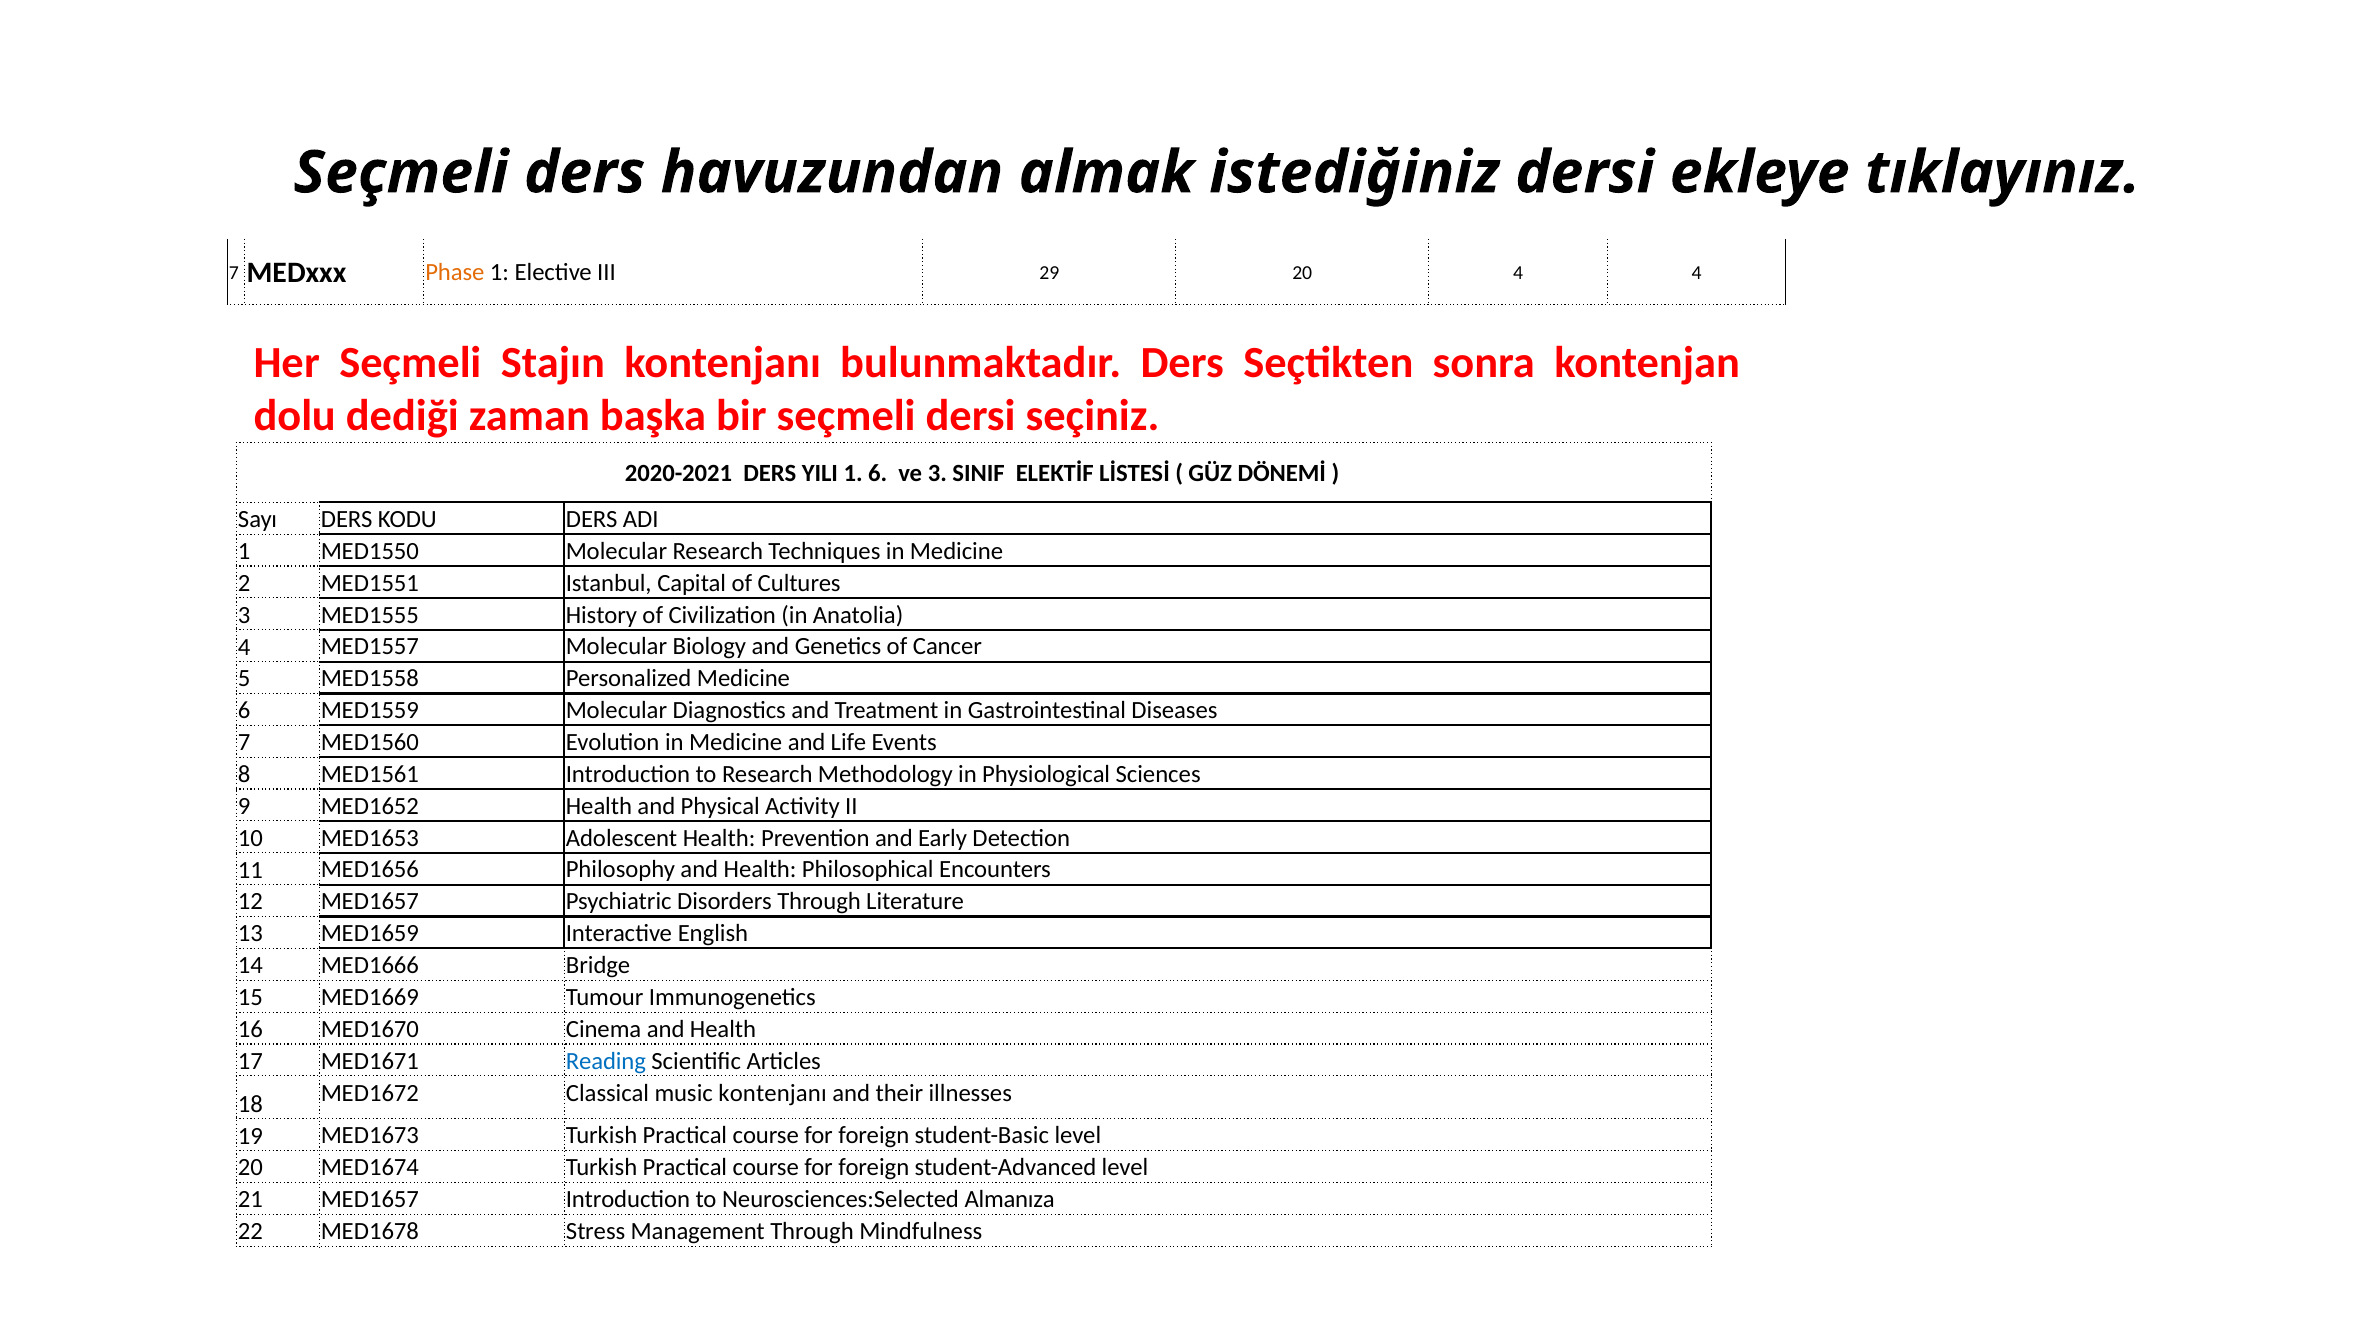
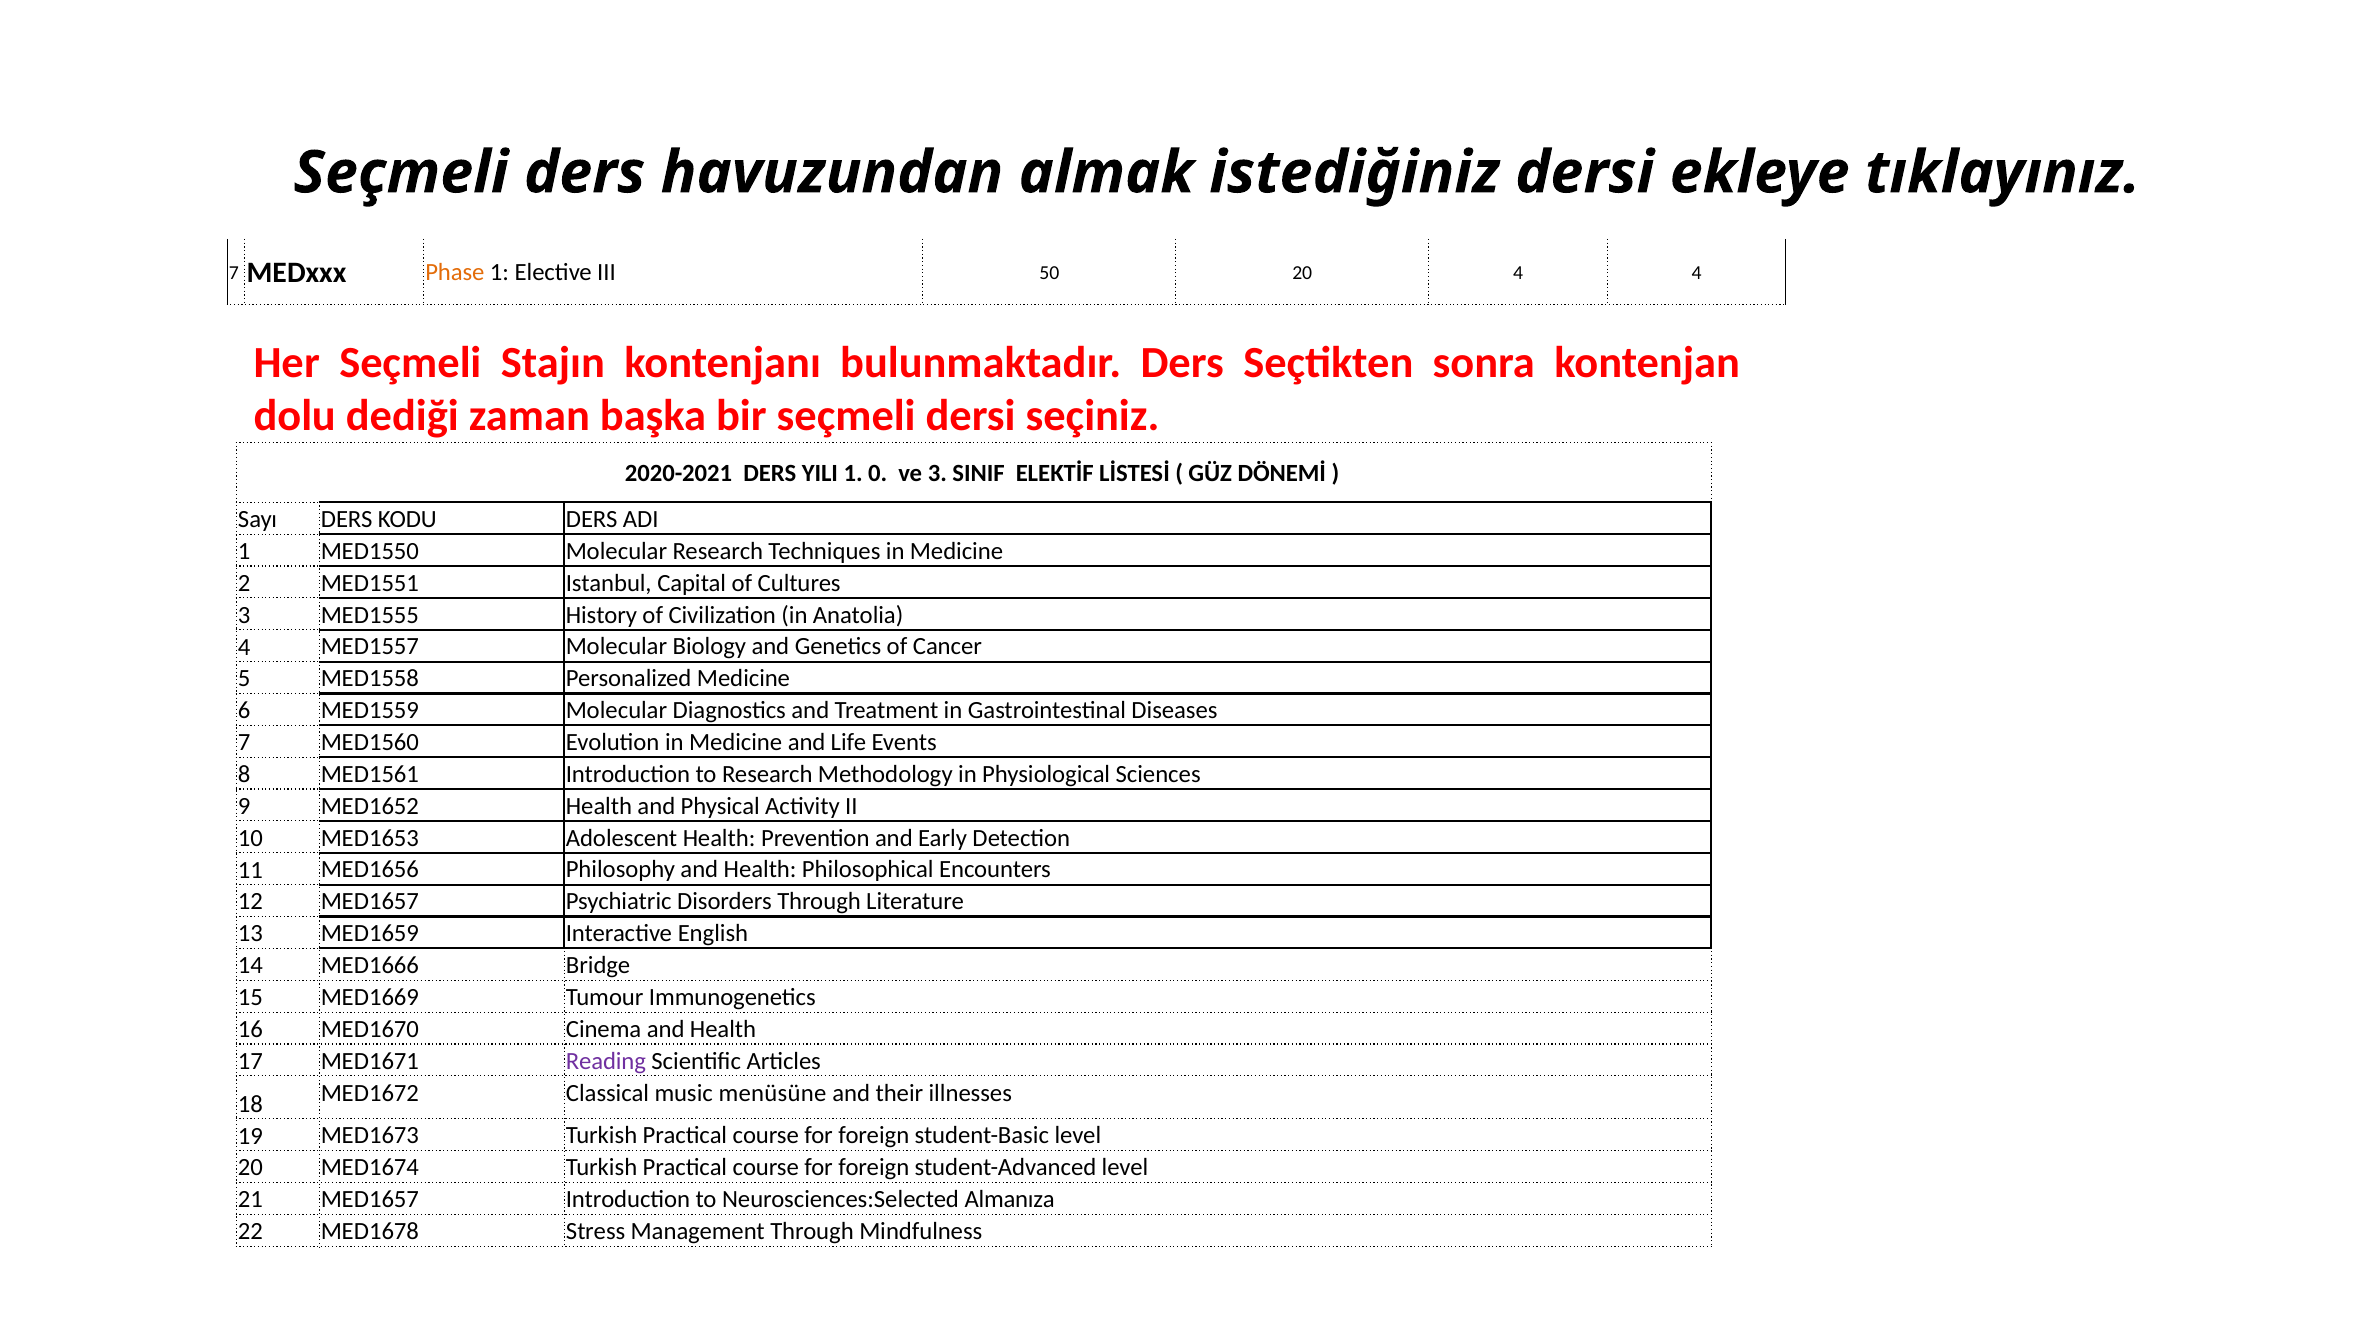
29: 29 -> 50
1 6: 6 -> 0
Reading colour: blue -> purple
music kontenjanı: kontenjanı -> menüsüne
